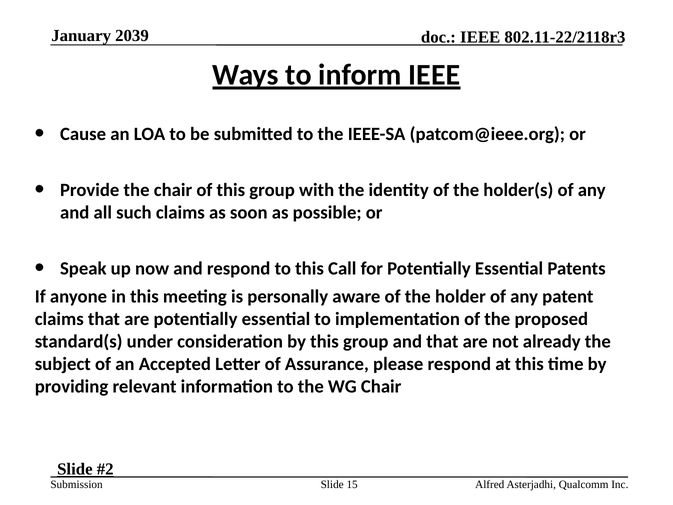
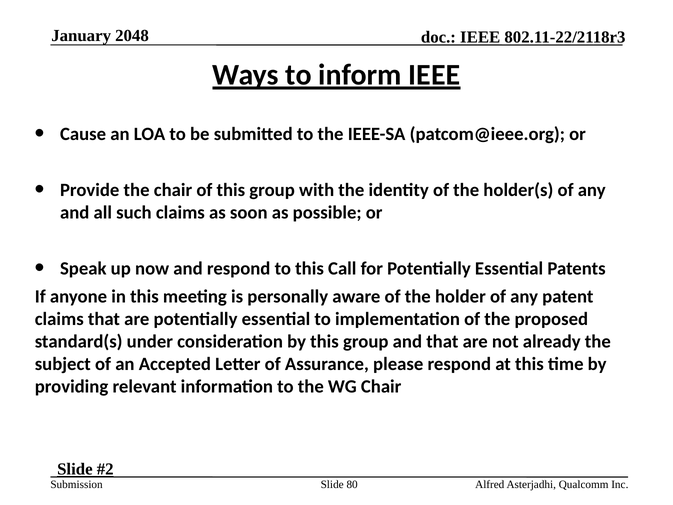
2039: 2039 -> 2048
15: 15 -> 80
